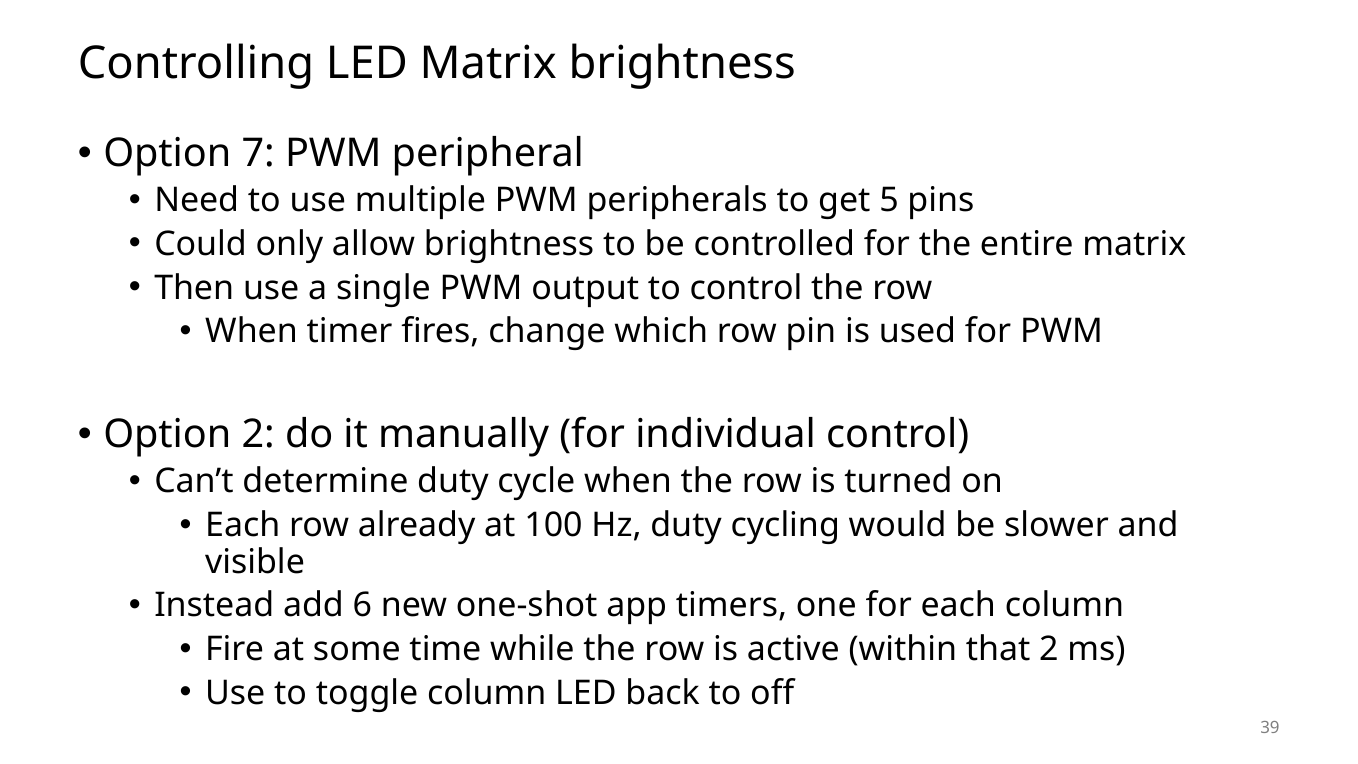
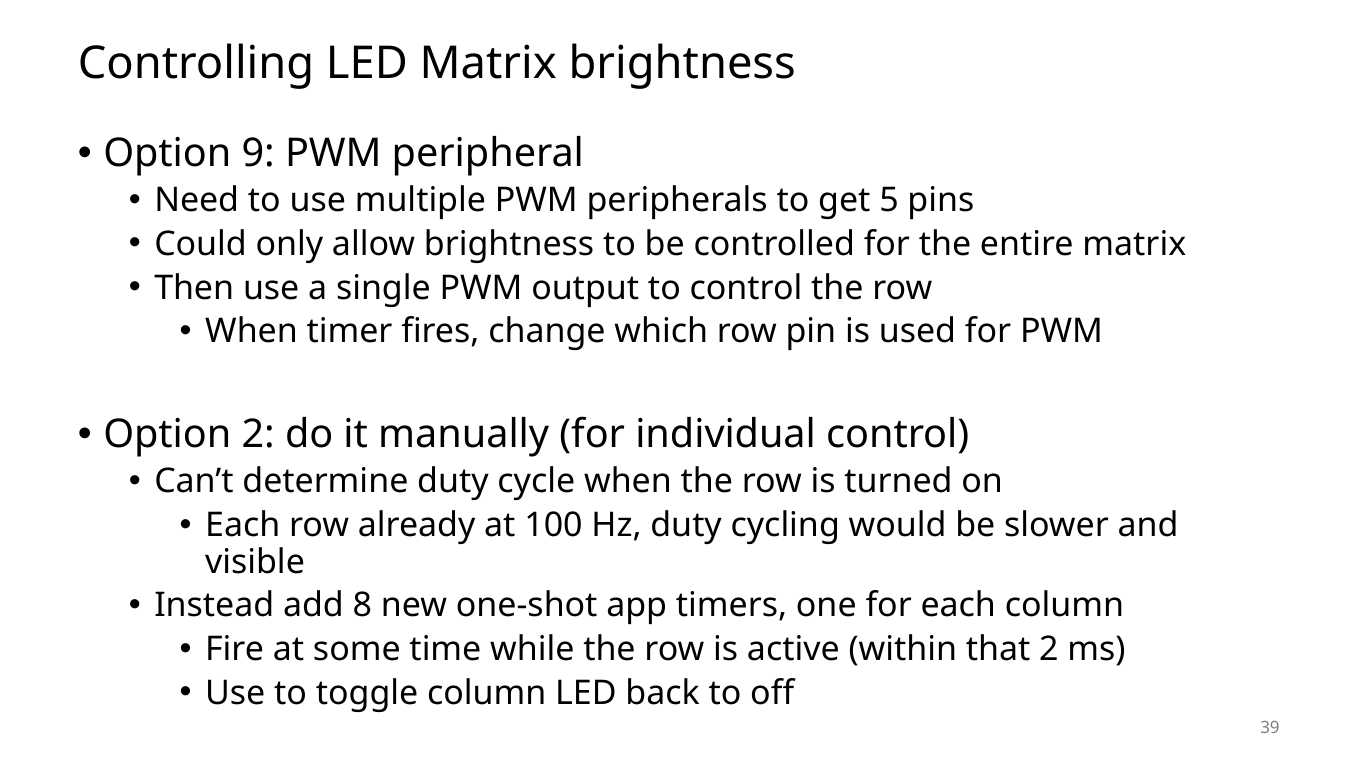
7: 7 -> 9
6: 6 -> 8
